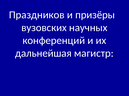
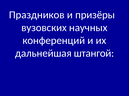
магистр: магистр -> штангой
